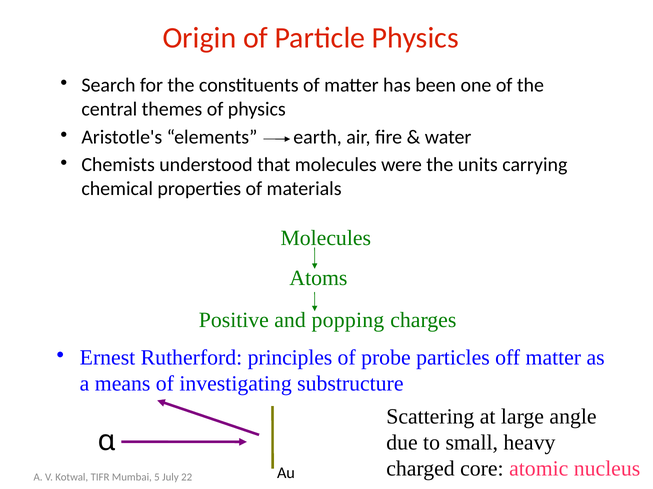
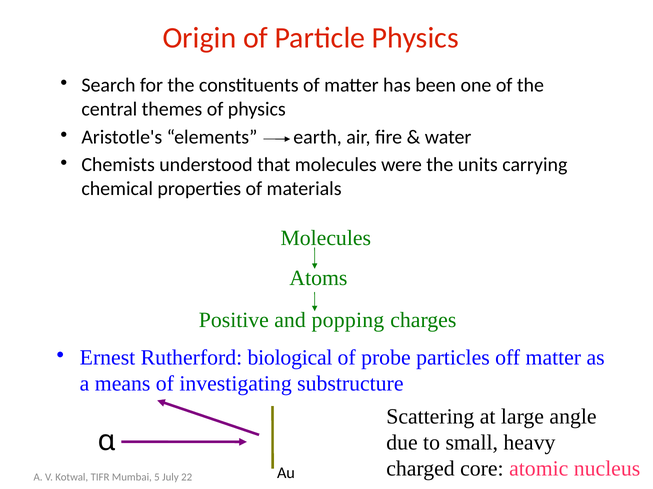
principles: principles -> biological
